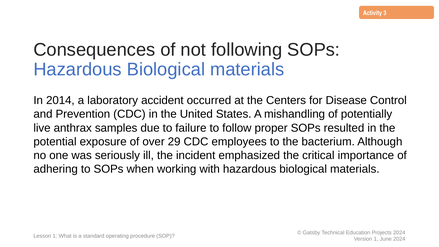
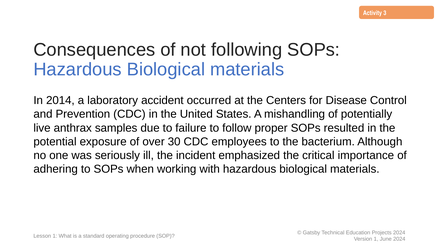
29: 29 -> 30
